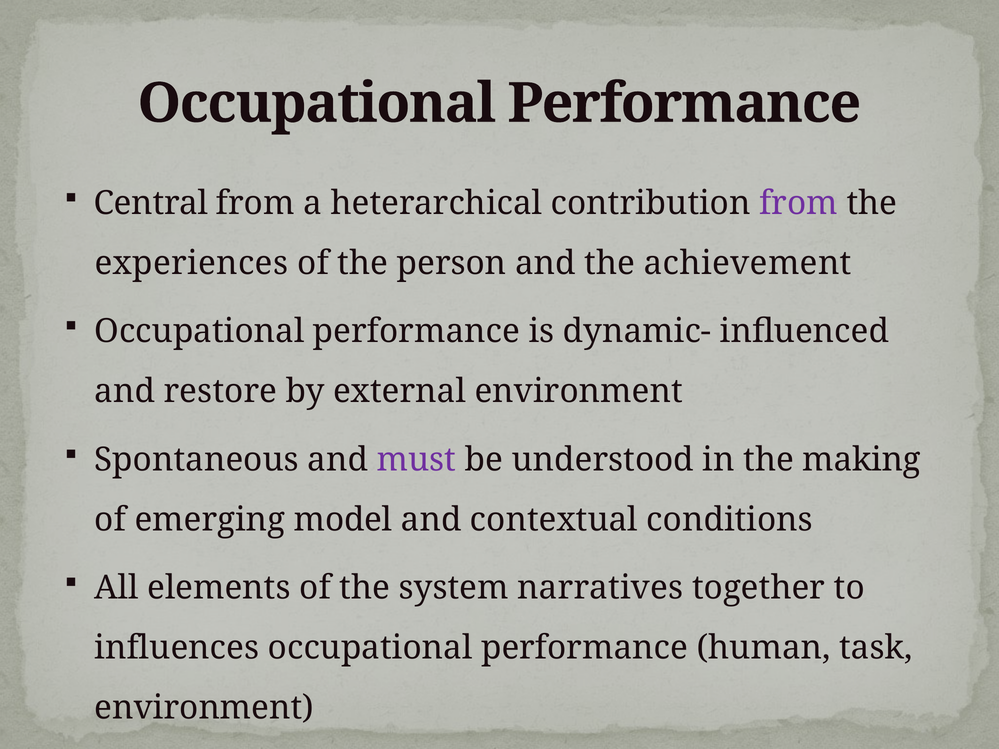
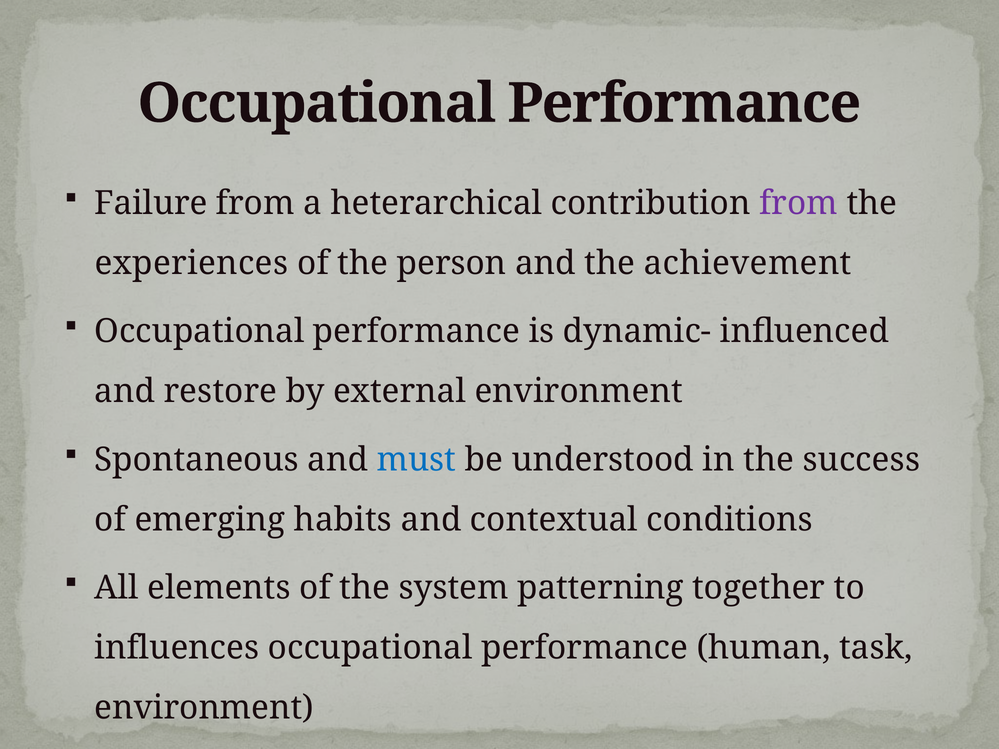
Central: Central -> Failure
must colour: purple -> blue
making: making -> success
model: model -> habits
narratives: narratives -> patterning
